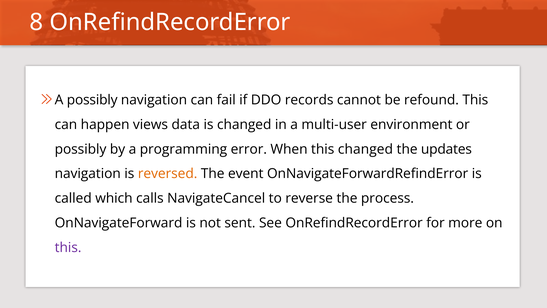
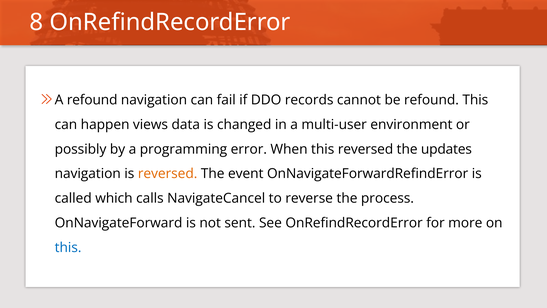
A possibly: possibly -> refound
this changed: changed -> reversed
this at (68, 247) colour: purple -> blue
